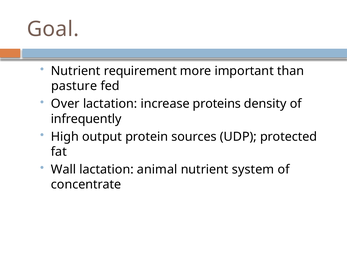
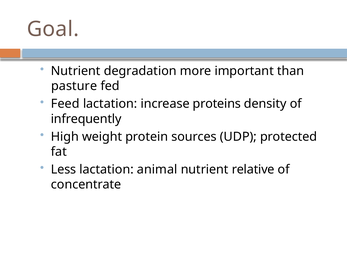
requirement: requirement -> degradation
Over: Over -> Feed
output: output -> weight
Wall: Wall -> Less
system: system -> relative
